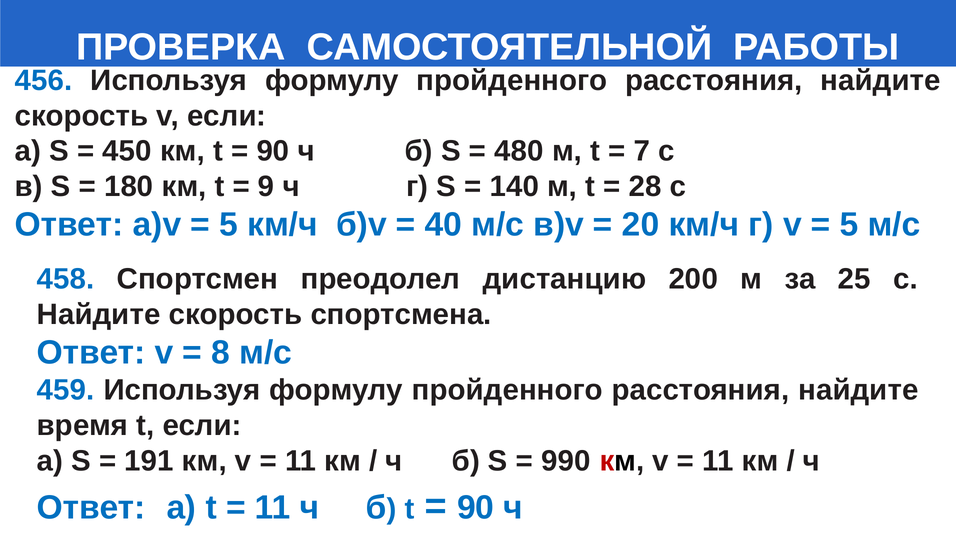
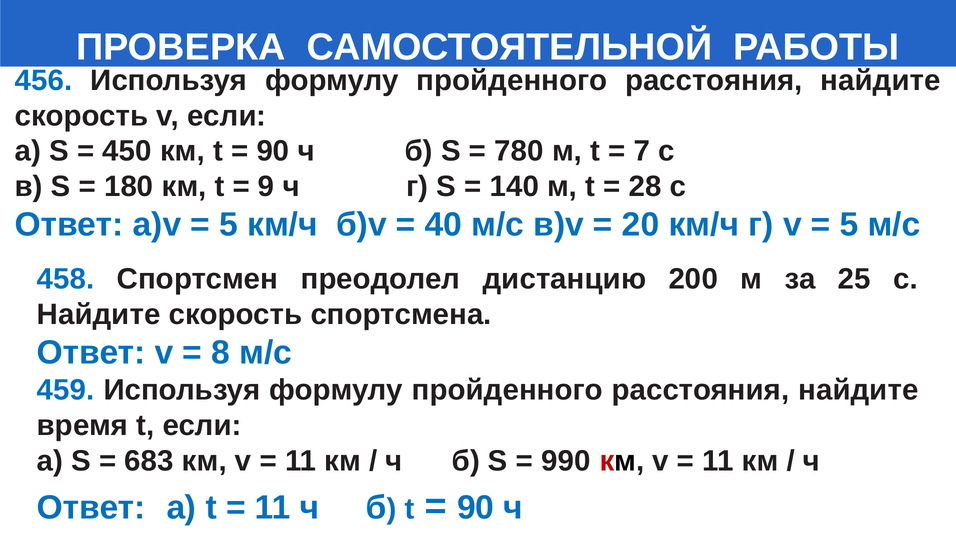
480: 480 -> 780
191: 191 -> 683
